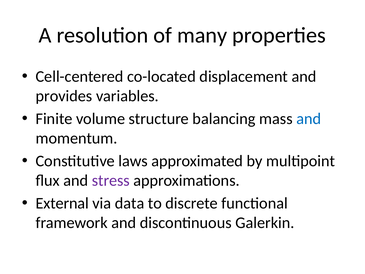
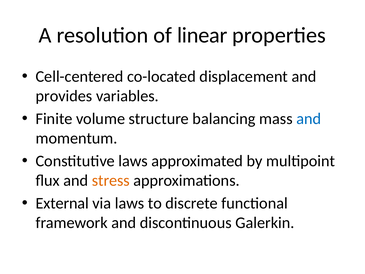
many: many -> linear
stress colour: purple -> orange
via data: data -> laws
